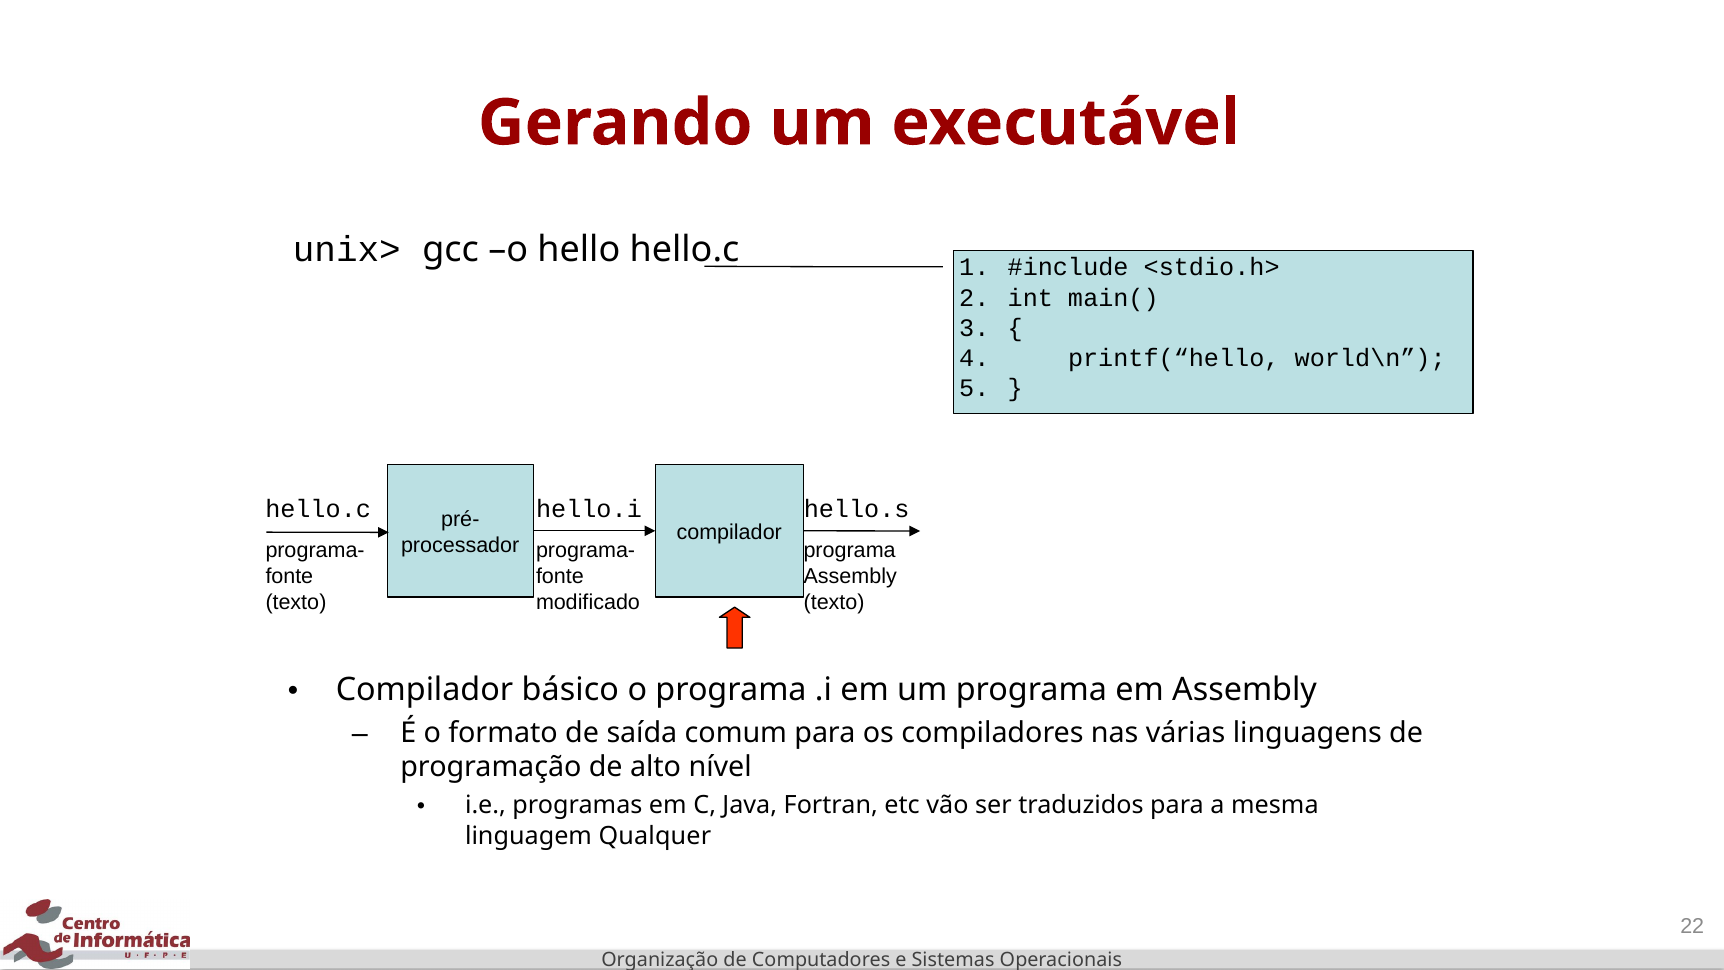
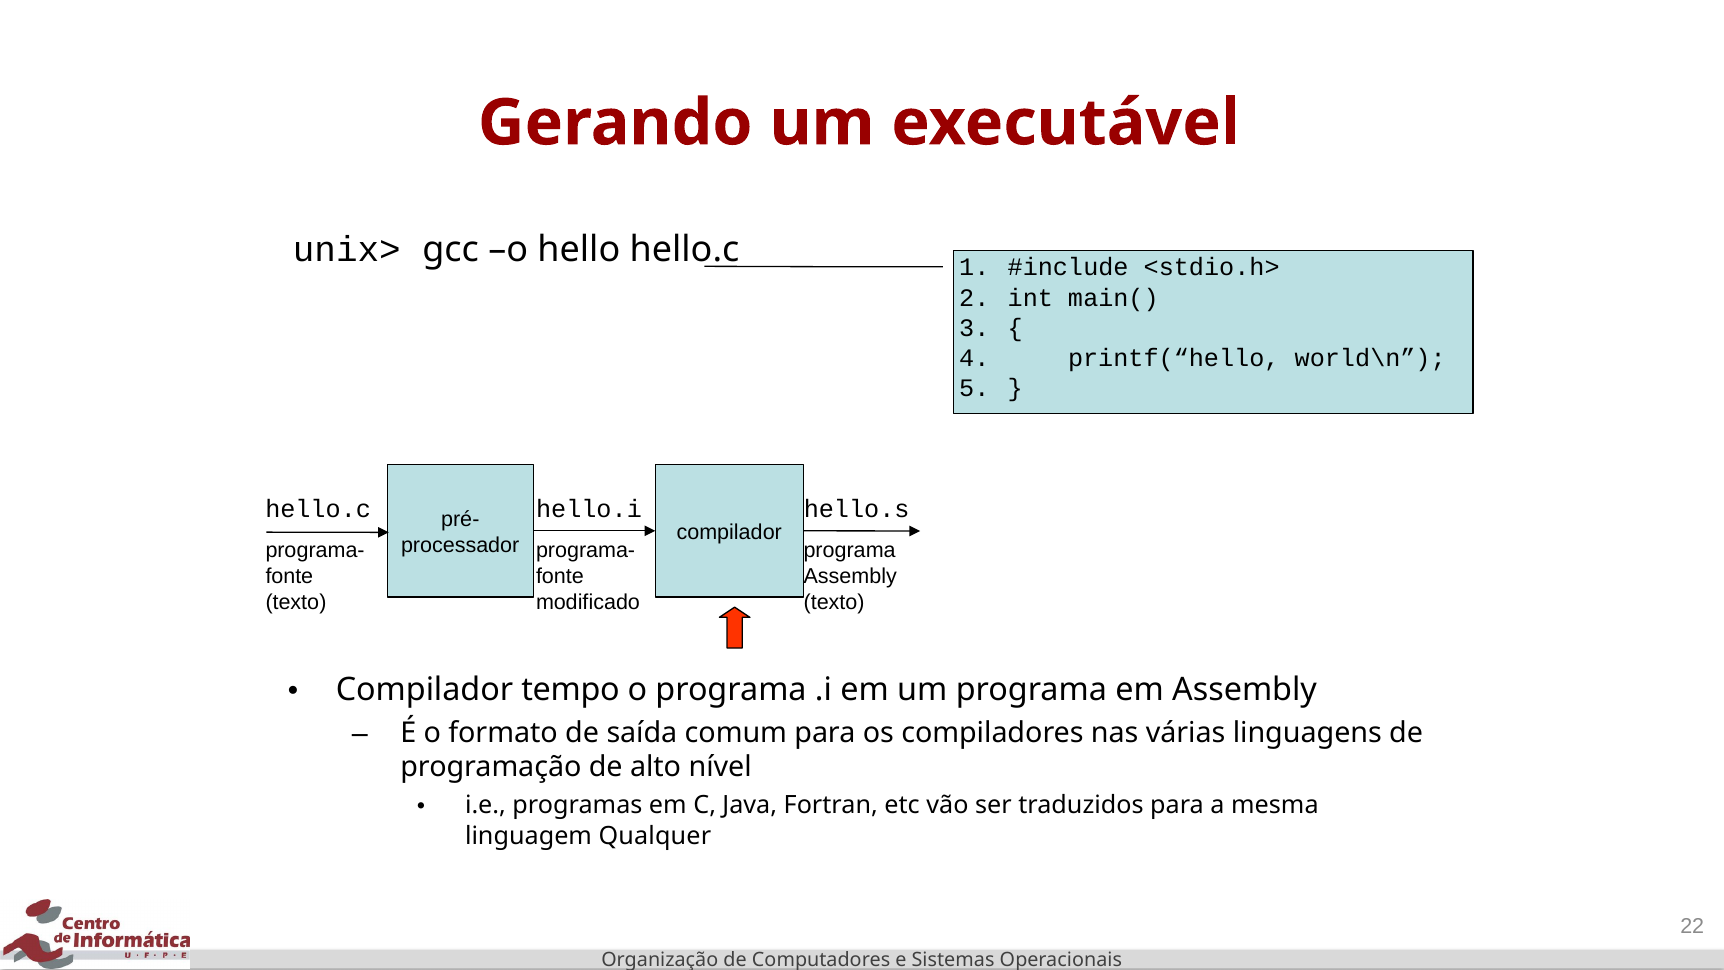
básico: básico -> tempo
